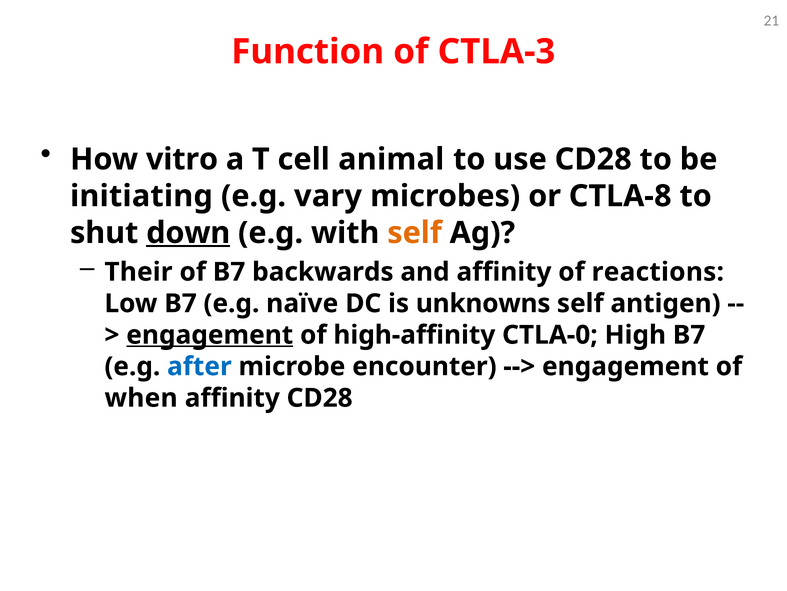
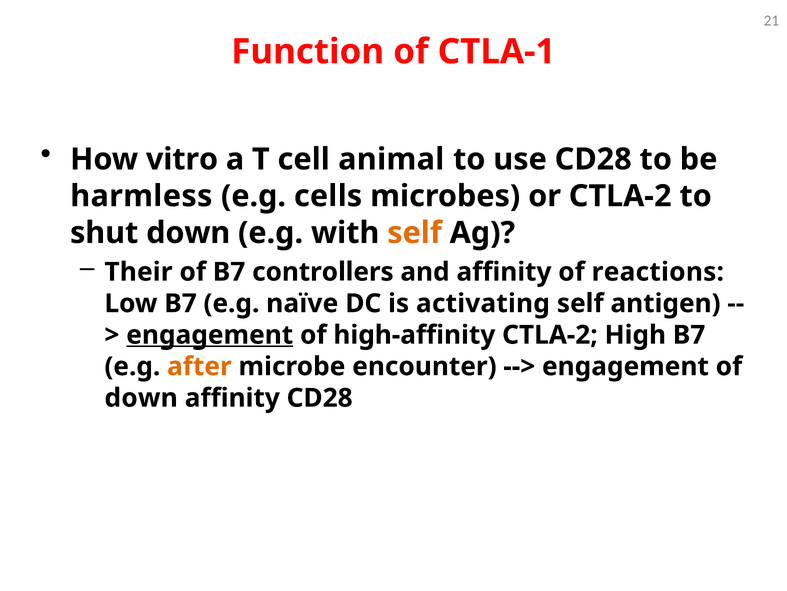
CTLA-3: CTLA-3 -> CTLA-1
initiating: initiating -> harmless
vary: vary -> cells
or CTLA-8: CTLA-8 -> CTLA-2
down at (188, 233) underline: present -> none
backwards: backwards -> controllers
unknowns: unknowns -> activating
high-affinity CTLA-0: CTLA-0 -> CTLA-2
after colour: blue -> orange
when at (141, 398): when -> down
